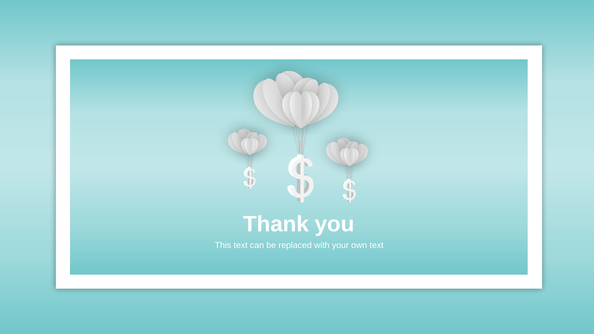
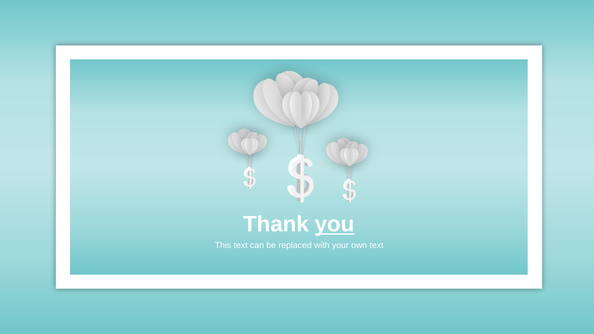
you underline: none -> present
